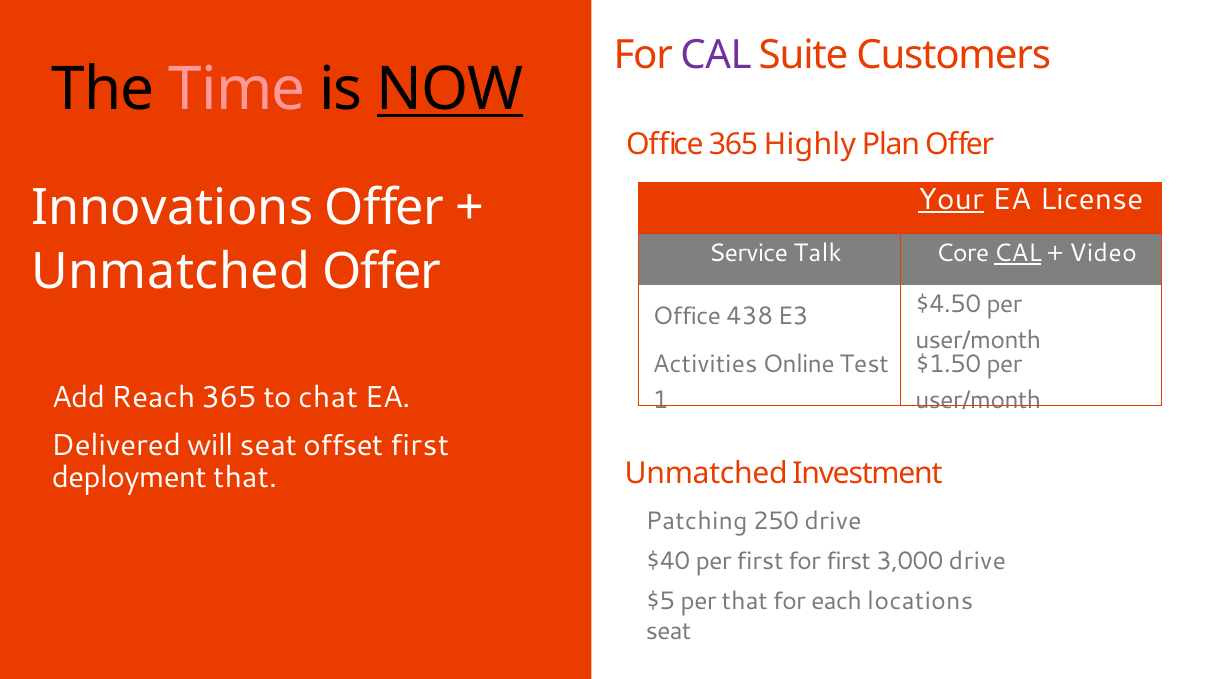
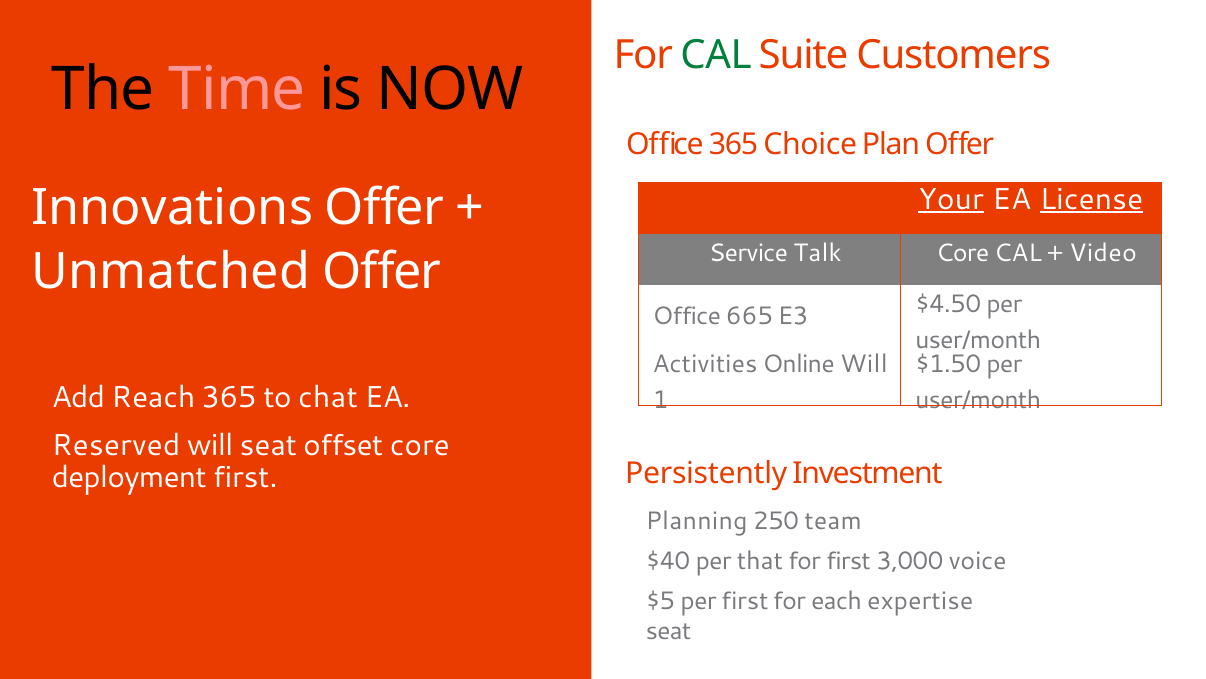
CAL at (716, 55) colour: purple -> green
NOW underline: present -> none
Highly: Highly -> Choice
License underline: none -> present
CAL at (1018, 253) underline: present -> none
438: 438 -> 665
Online Test: Test -> Will
Delivered: Delivered -> Reserved
offset first: first -> core
Unmatched at (706, 473): Unmatched -> Persistently
deployment that: that -> first
Patching: Patching -> Planning
250 drive: drive -> team
per first: first -> that
3,000 drive: drive -> voice
per that: that -> first
locations: locations -> expertise
